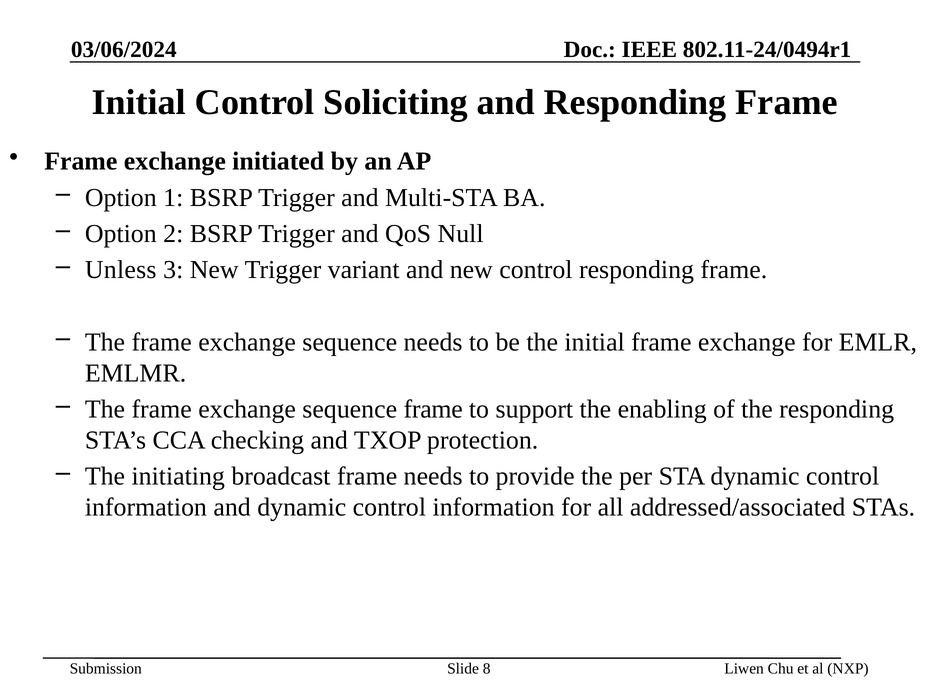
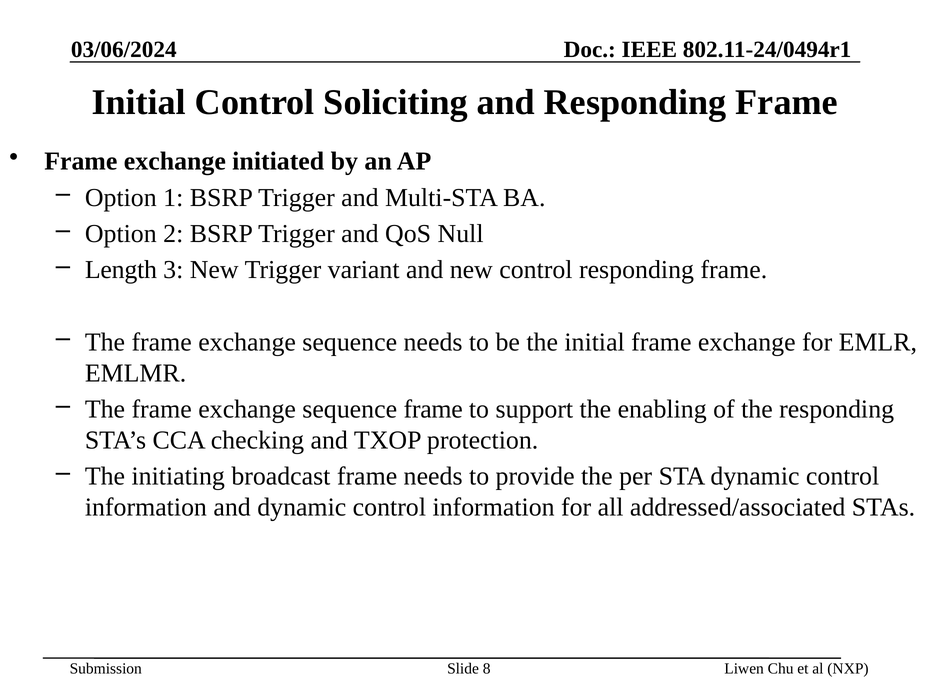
Unless: Unless -> Length
